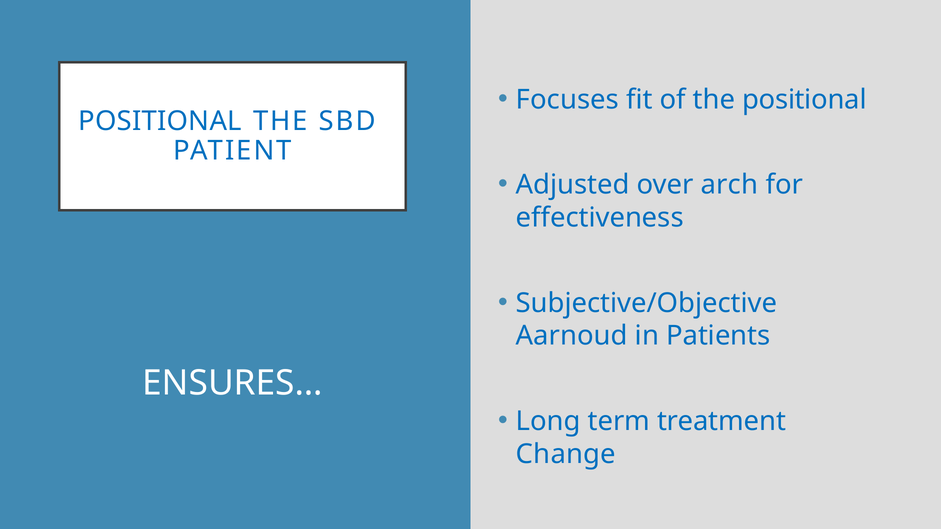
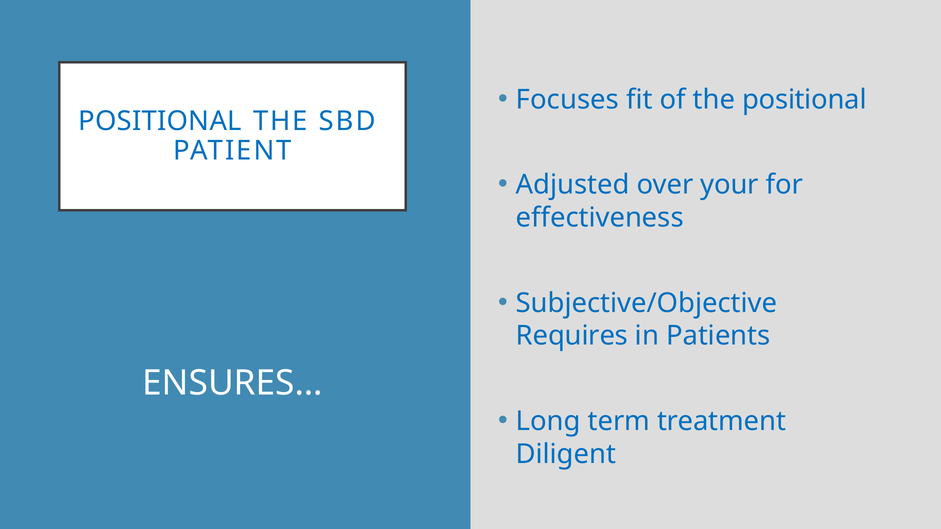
arch: arch -> your
Aarnoud: Aarnoud -> Requires
Change: Change -> Diligent
